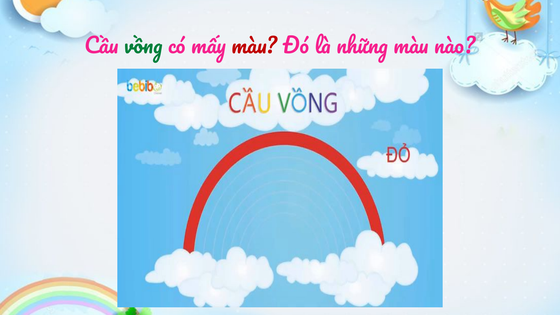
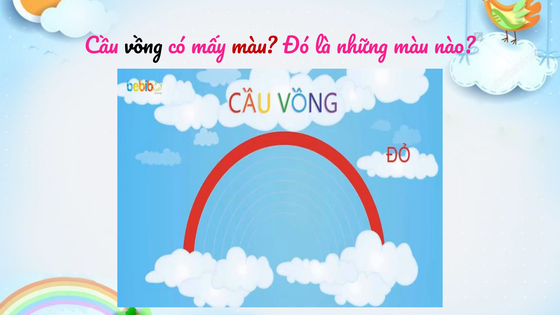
vồng colour: green -> black
